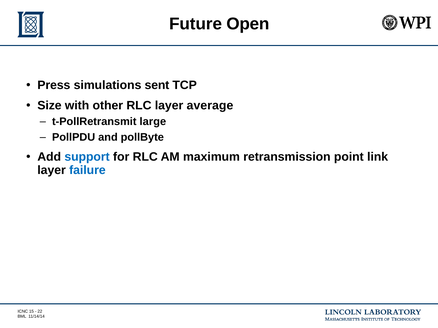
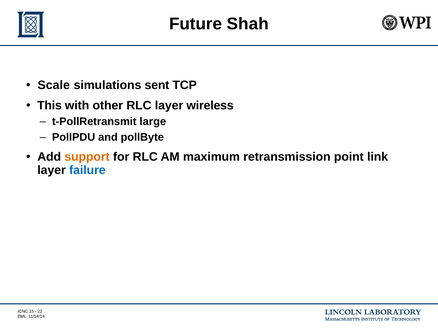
Open: Open -> Shah
Press: Press -> Scale
Size: Size -> This
average: average -> wireless
support colour: blue -> orange
